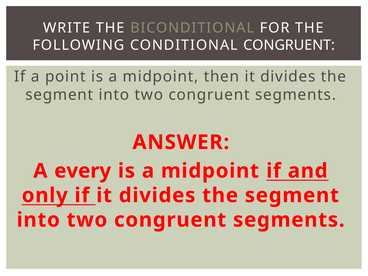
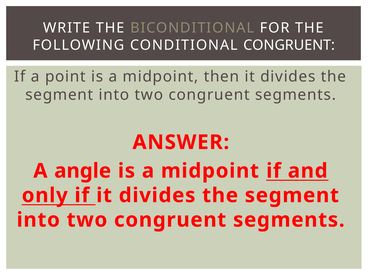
every: every -> angle
